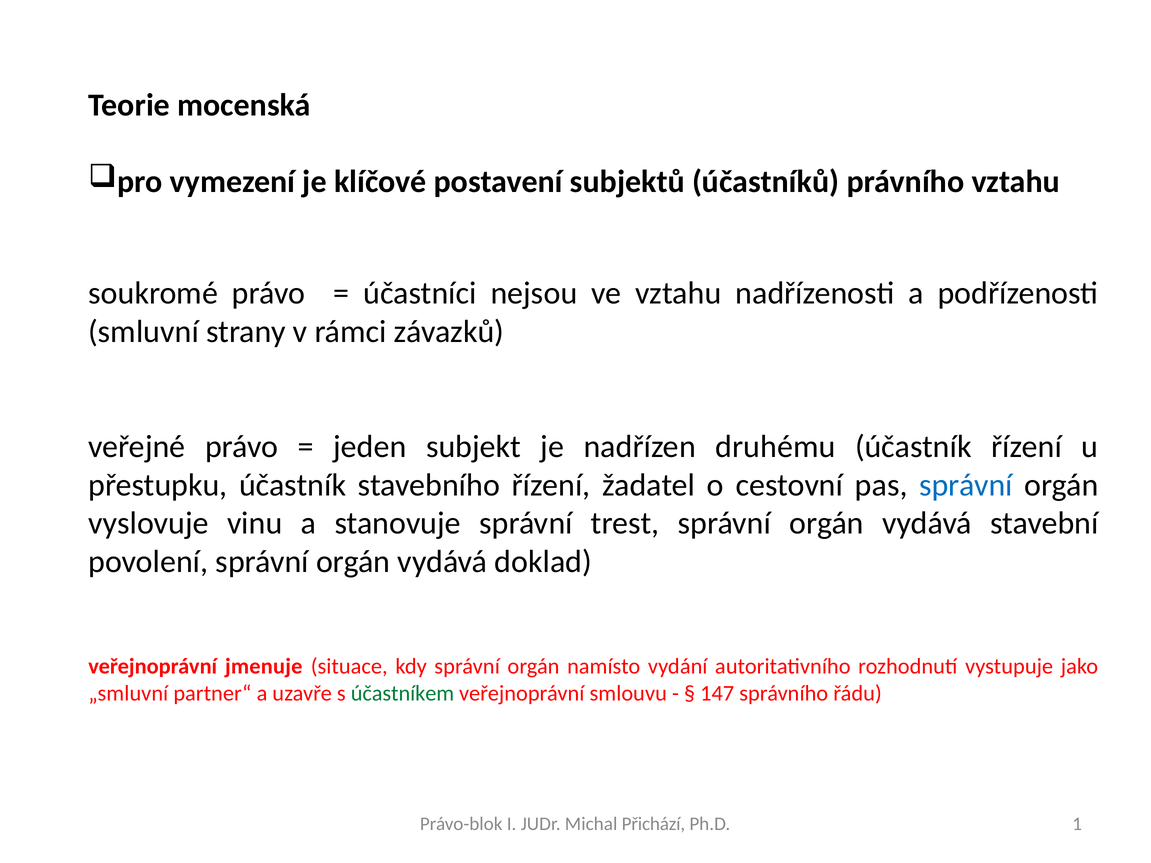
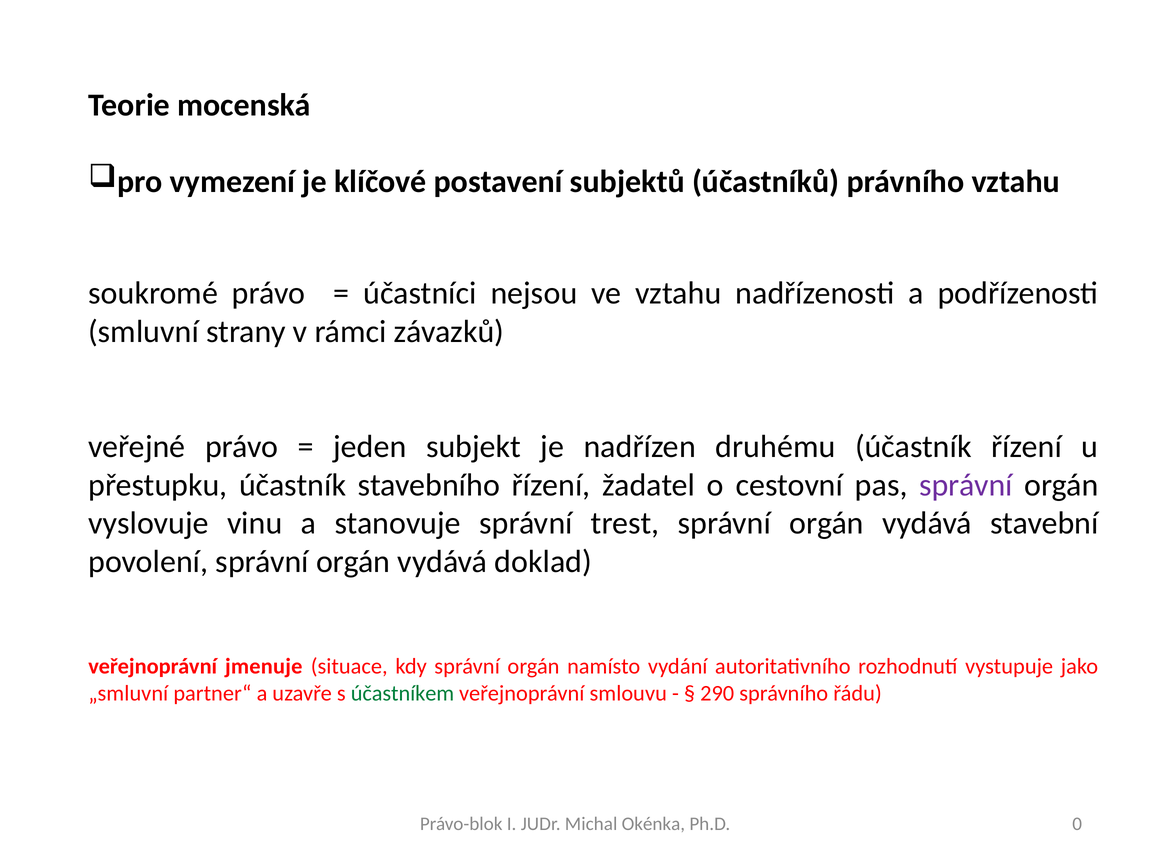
správní at (966, 485) colour: blue -> purple
147: 147 -> 290
Přichází: Přichází -> Okénka
1: 1 -> 0
